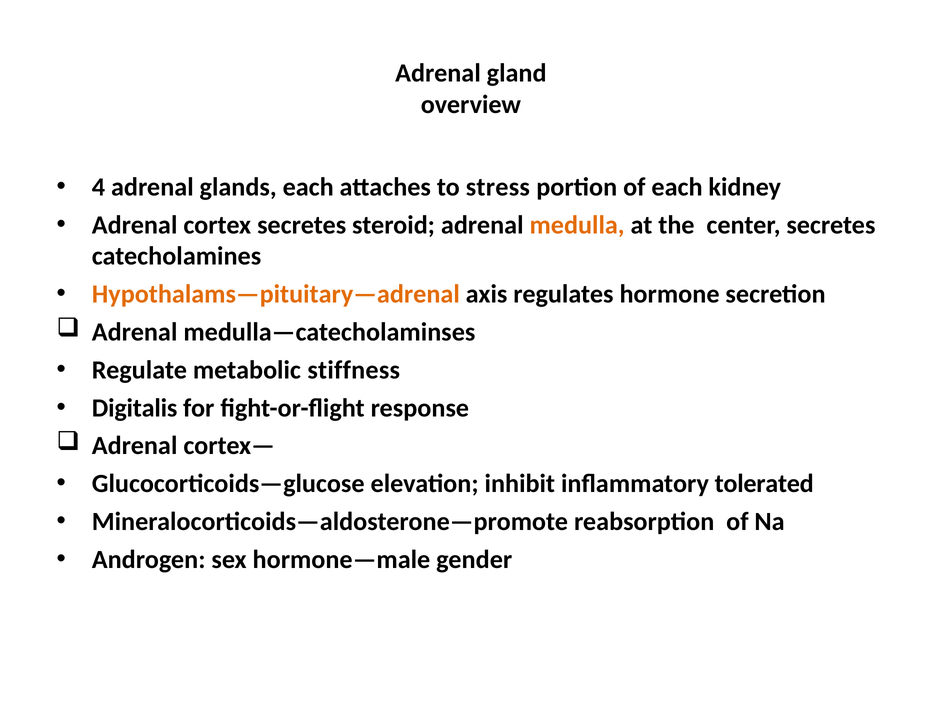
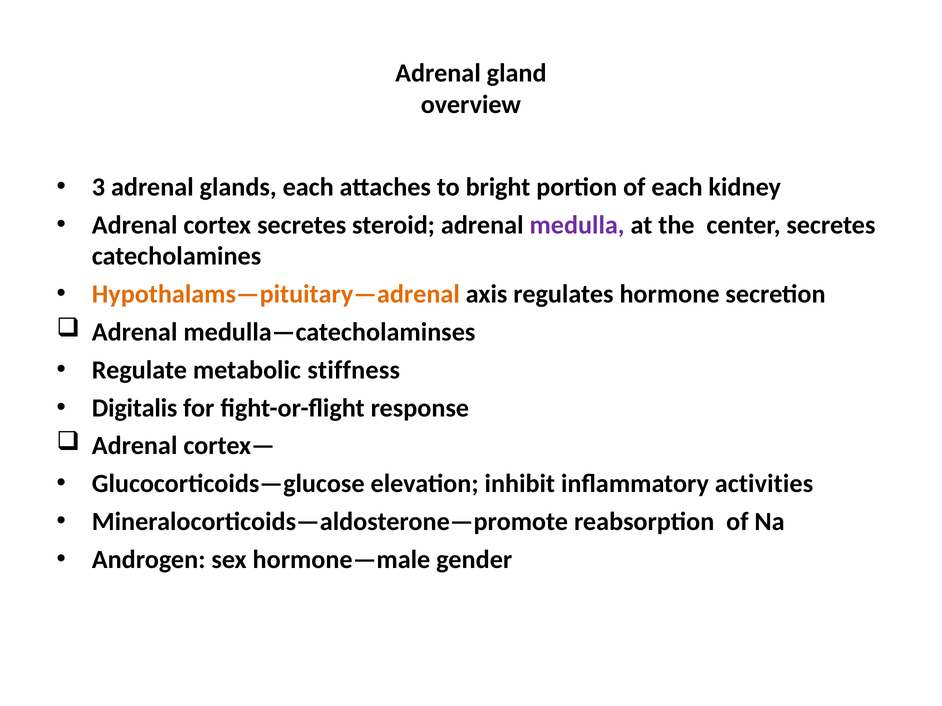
4: 4 -> 3
stress: stress -> bright
medulla colour: orange -> purple
tolerated: tolerated -> activities
